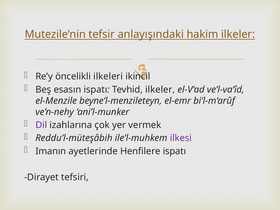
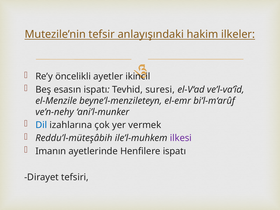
ilkeleri: ilkeleri -> ayetler
Tevhid ilkeler: ilkeler -> suresi
Dil colour: purple -> blue
